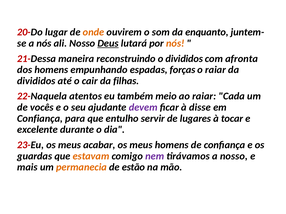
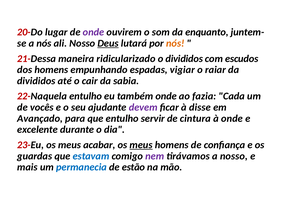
onde at (93, 32) colour: orange -> purple
reconstruindo: reconstruindo -> ridicularizado
afronta: afronta -> escudos
forças: forças -> vigiar
filhas: filhas -> sabia
22-Naquela atentos: atentos -> entulho
também meio: meio -> onde
ao raiar: raiar -> fazia
Confiança at (40, 119): Confiança -> Avançado
lugares: lugares -> cintura
à tocar: tocar -> onde
meus at (141, 145) underline: none -> present
estavam colour: orange -> blue
permanecia colour: orange -> blue
